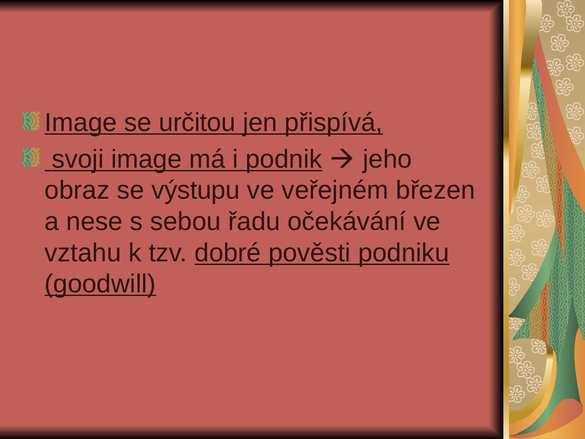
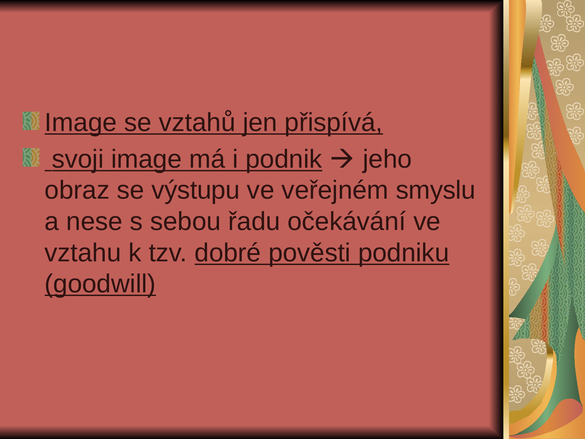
určitou: určitou -> vztahů
březen: březen -> smyslu
